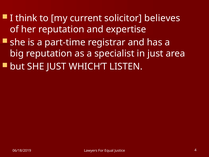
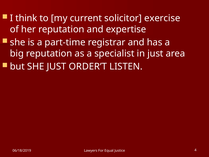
believes: believes -> exercise
WHICH’T: WHICH’T -> ORDER’T
